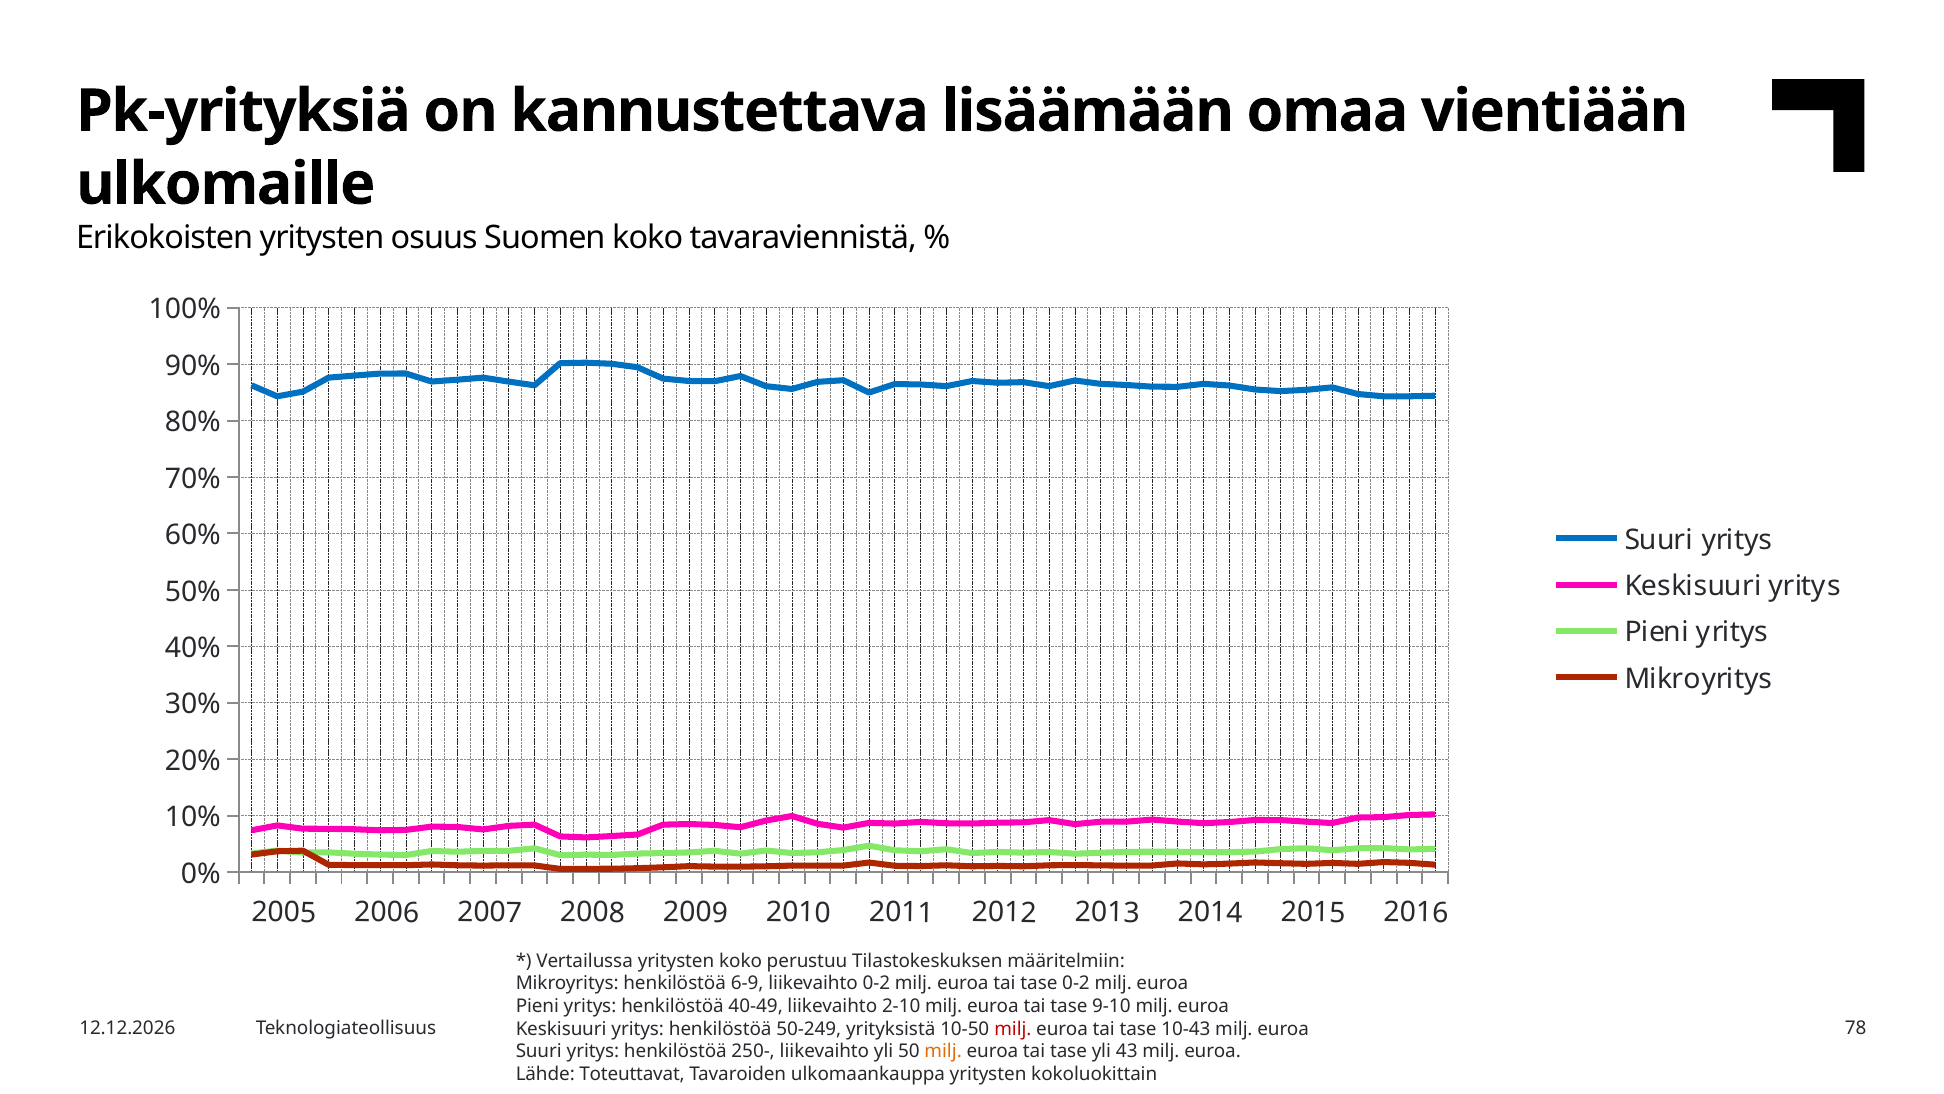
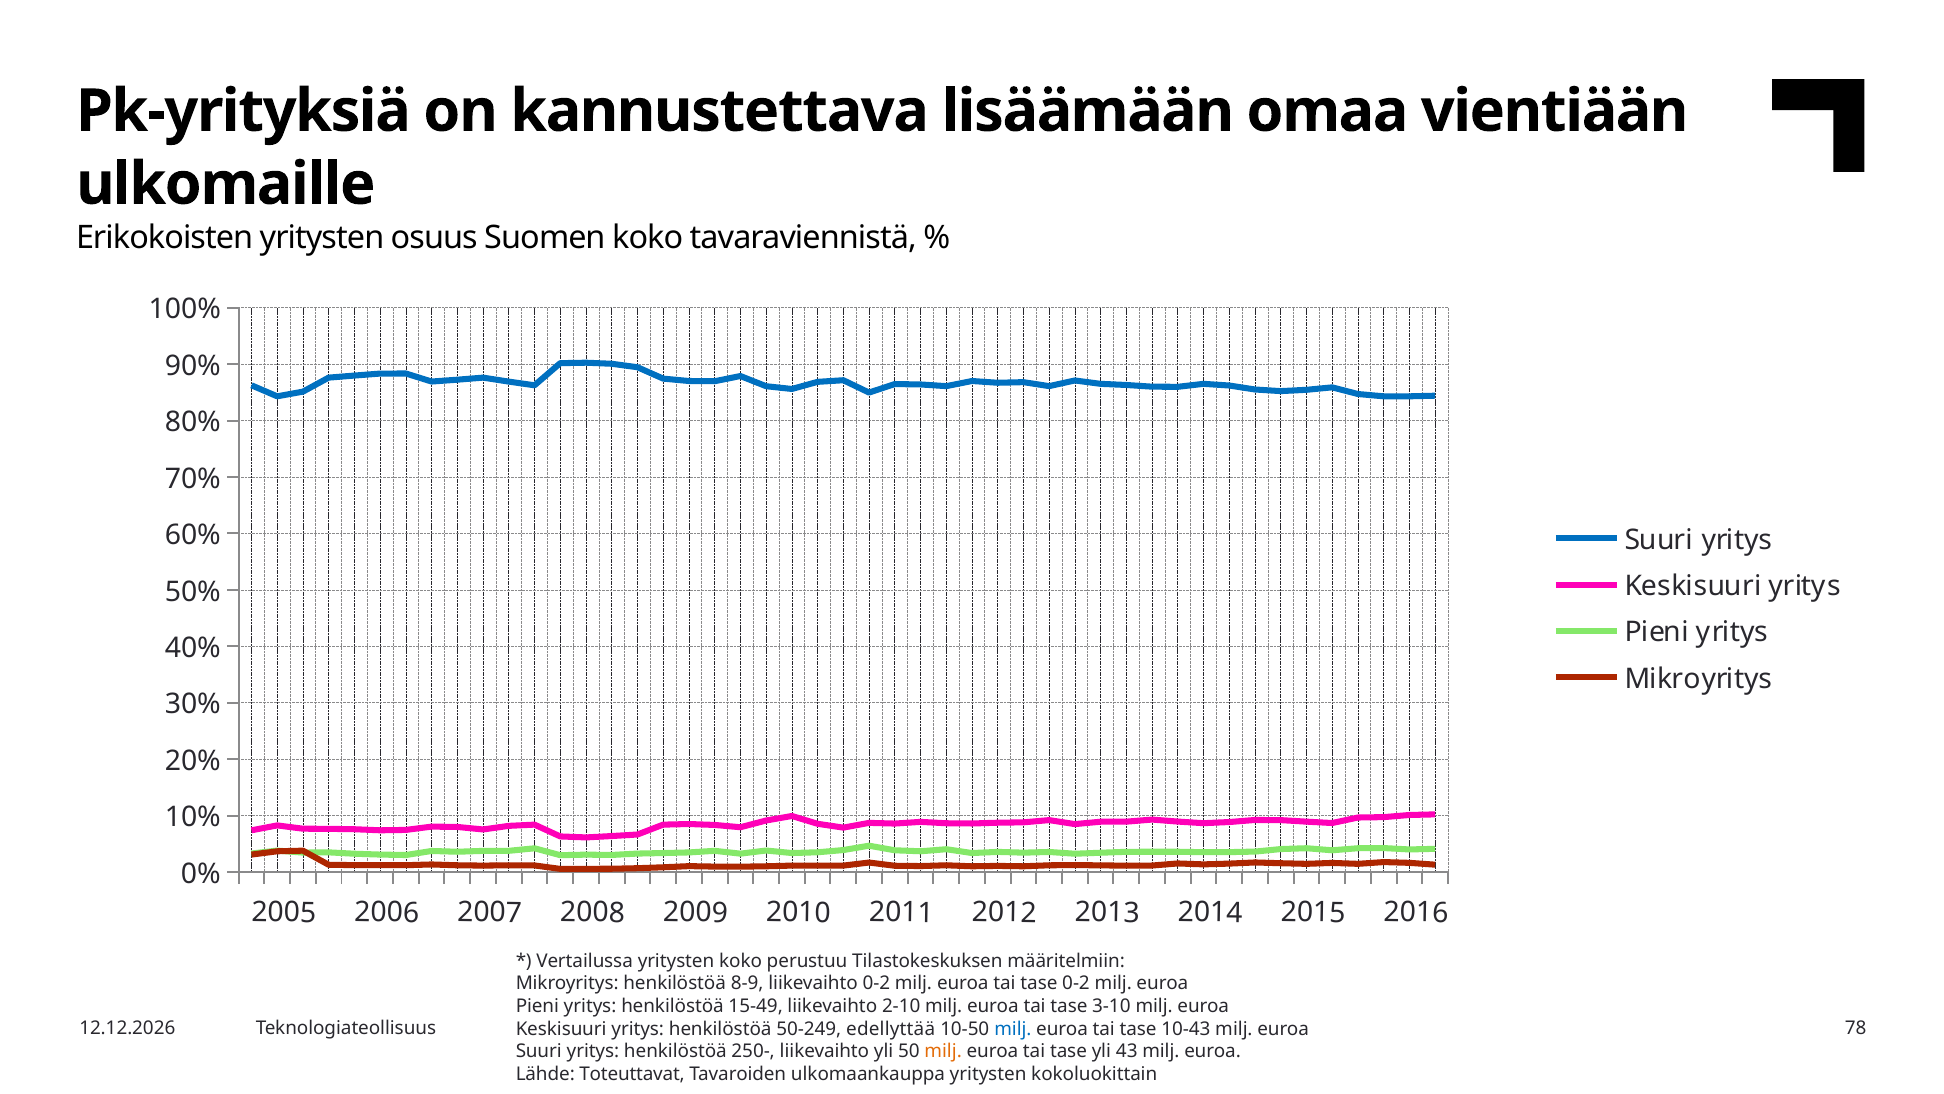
6-9: 6-9 -> 8-9
40-49: 40-49 -> 15-49
9-10: 9-10 -> 3-10
yrityksistä: yrityksistä -> edellyttää
milj at (1013, 1029) colour: red -> blue
